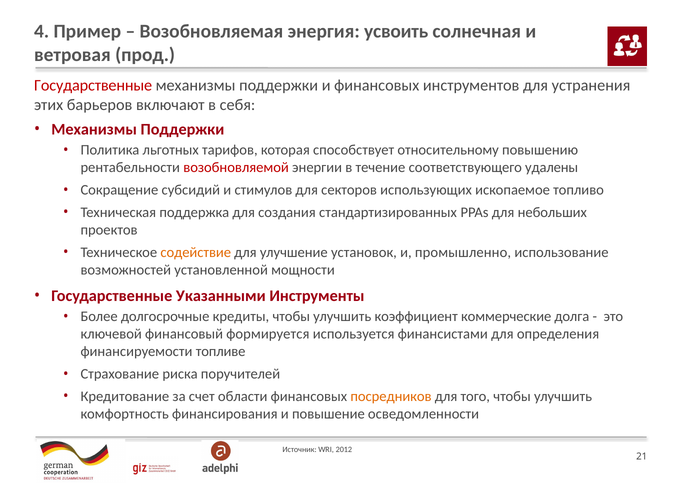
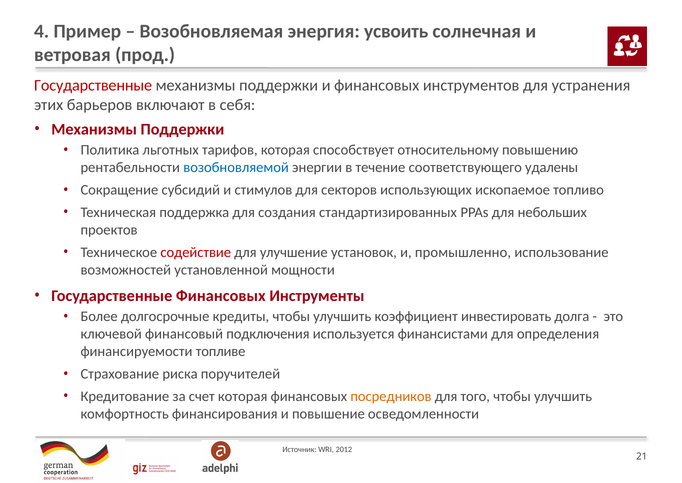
возобновляемой colour: red -> blue
содействие colour: orange -> red
Государственные Указанными: Указанными -> Финансовых
коммерческие: коммерческие -> инвестировать
формируется: формируется -> подключения
счет области: области -> которая
